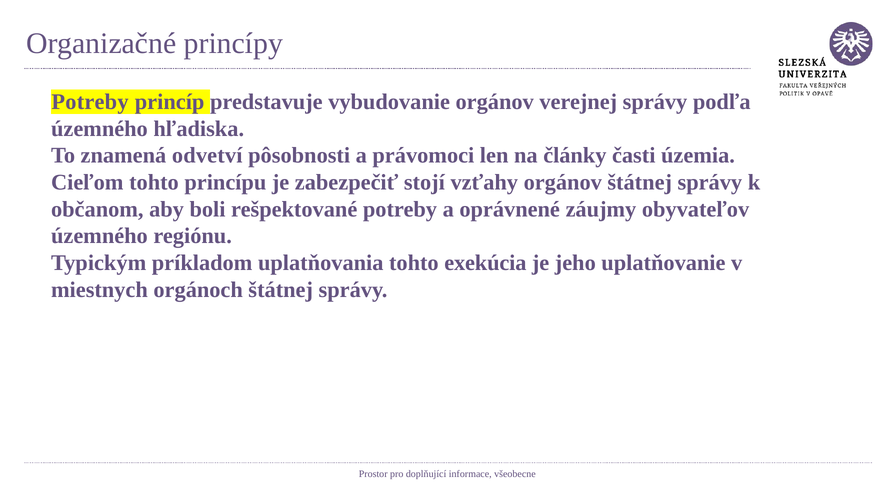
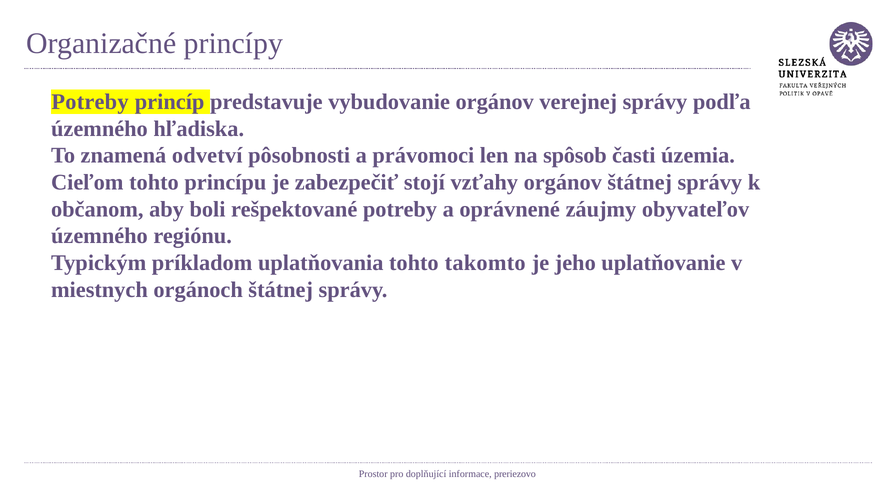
články: články -> spôsob
exekúcia: exekúcia -> takomto
všeobecne: všeobecne -> preriezovo
